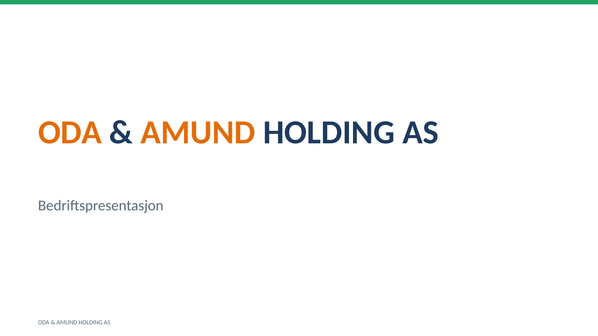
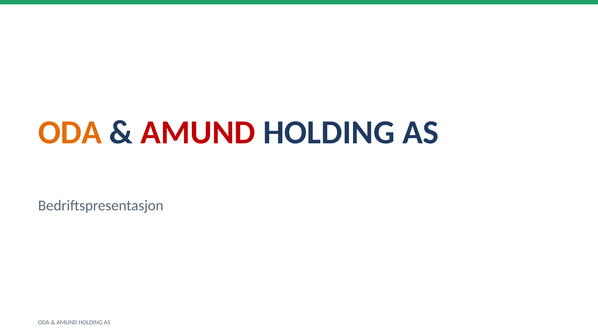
AMUND at (198, 133) colour: orange -> red
